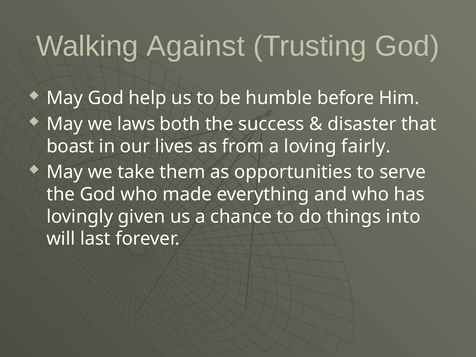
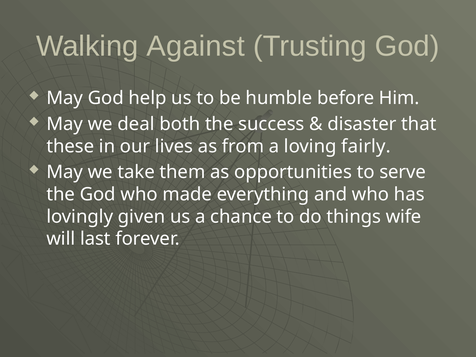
laws: laws -> deal
boast: boast -> these
into: into -> wife
